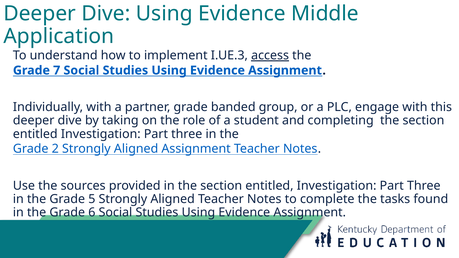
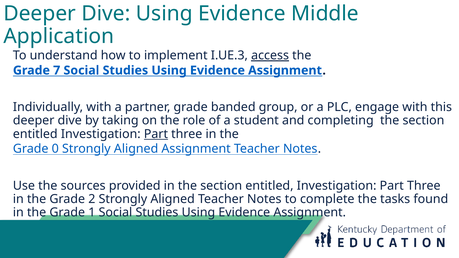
Part at (156, 134) underline: none -> present
2: 2 -> 0
5: 5 -> 2
6: 6 -> 1
